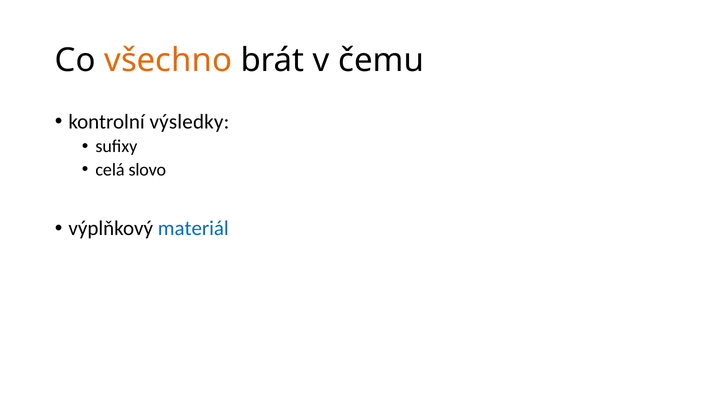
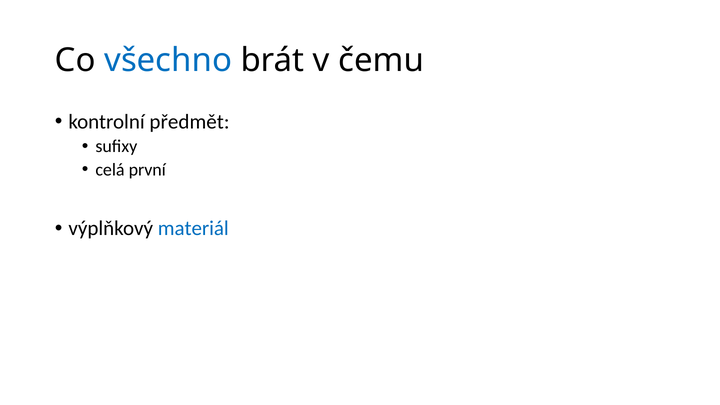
všechno colour: orange -> blue
výsledky: výsledky -> předmět
slovo: slovo -> první
